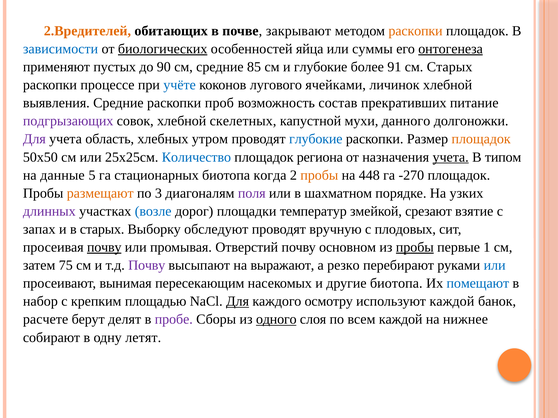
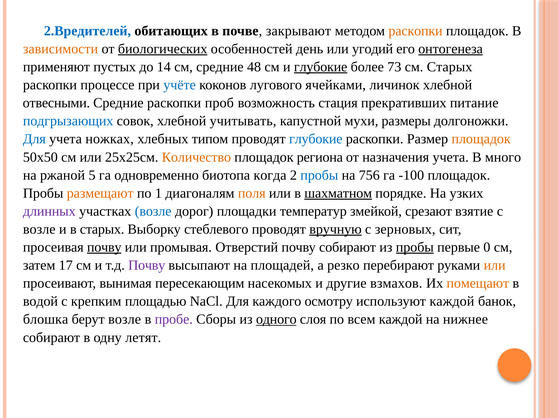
2.Вредителей colour: orange -> blue
зависимости colour: blue -> orange
яйца: яйца -> день
суммы: суммы -> угодий
90: 90 -> 14
85: 85 -> 48
глубокие at (321, 67) underline: none -> present
91: 91 -> 73
выявления: выявления -> отвесными
состав: состав -> стация
подгрызающих colour: purple -> blue
скелетных: скелетных -> учитывать
данного: данного -> размеры
Для at (34, 139) colour: purple -> blue
область: область -> ножках
утром: утром -> типом
Количество colour: blue -> orange
учета at (451, 157) underline: present -> none
типом: типом -> много
данные: данные -> ржаной
стационарных: стационарных -> одновременно
пробы at (319, 175) colour: orange -> blue
448: 448 -> 756
-270: -270 -> -100
3: 3 -> 1
поля colour: purple -> orange
шахматном underline: none -> present
запах at (39, 229): запах -> возле
обследуют: обследуют -> стеблевого
вручную underline: none -> present
плодовых: плодовых -> зерновых
почву основном: основном -> собирают
1: 1 -> 0
75: 75 -> 17
выражают: выражают -> площадей
или at (495, 266) colour: blue -> orange
другие биотопа: биотопа -> взмахов
помещают colour: blue -> orange
набор: набор -> водой
Для at (238, 302) underline: present -> none
расчете: расчете -> блошка
берут делят: делят -> возле
